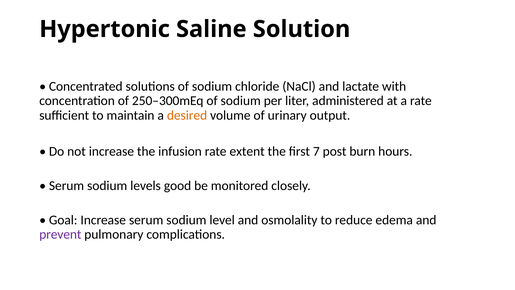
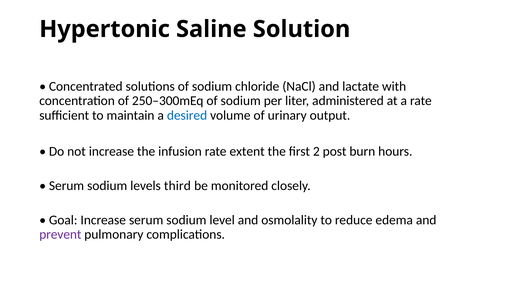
desired colour: orange -> blue
7: 7 -> 2
good: good -> third
